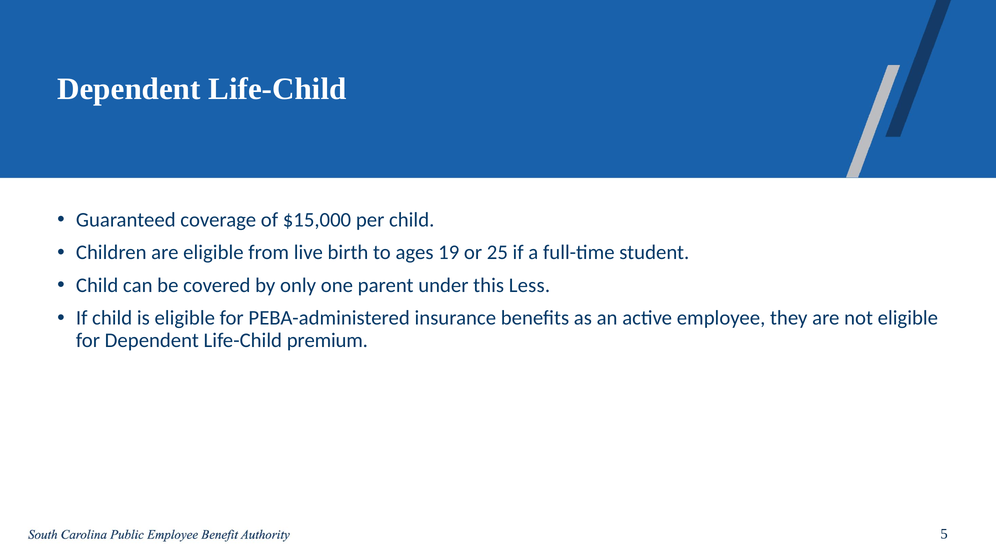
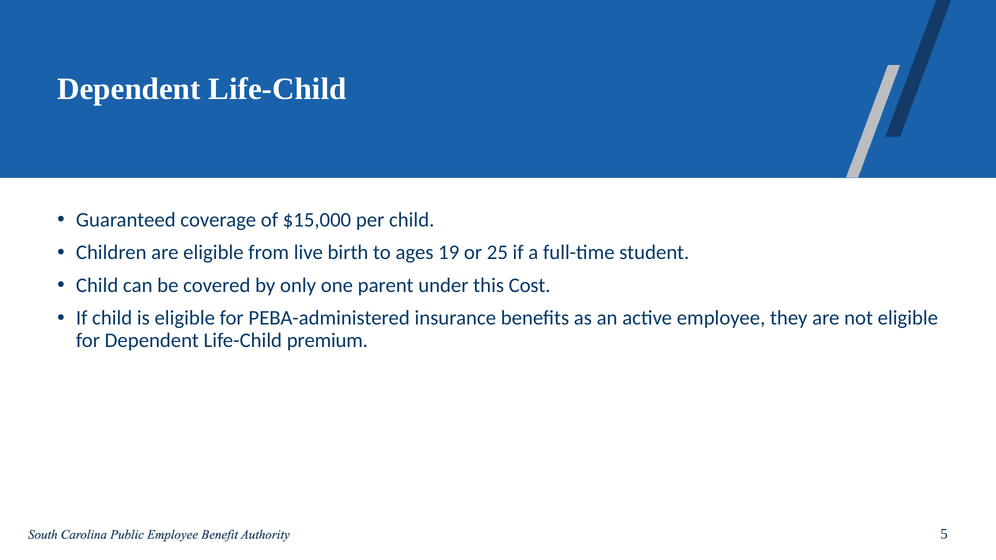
Less: Less -> Cost
